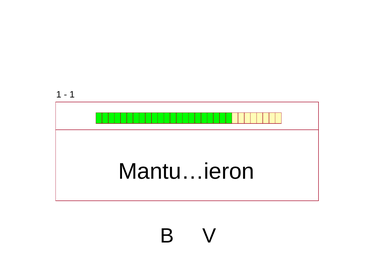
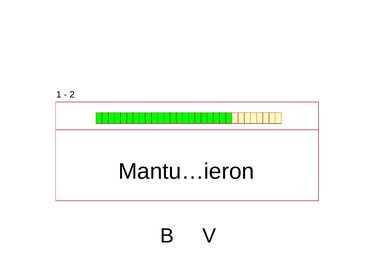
1 at (72, 95): 1 -> 2
